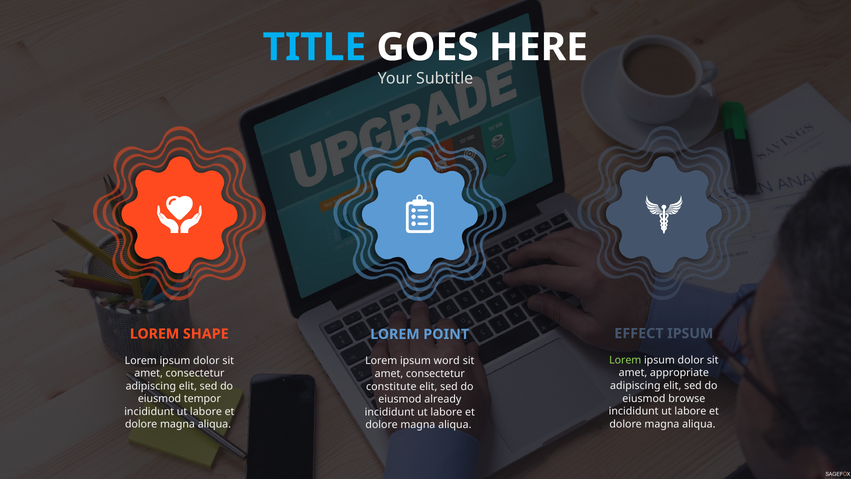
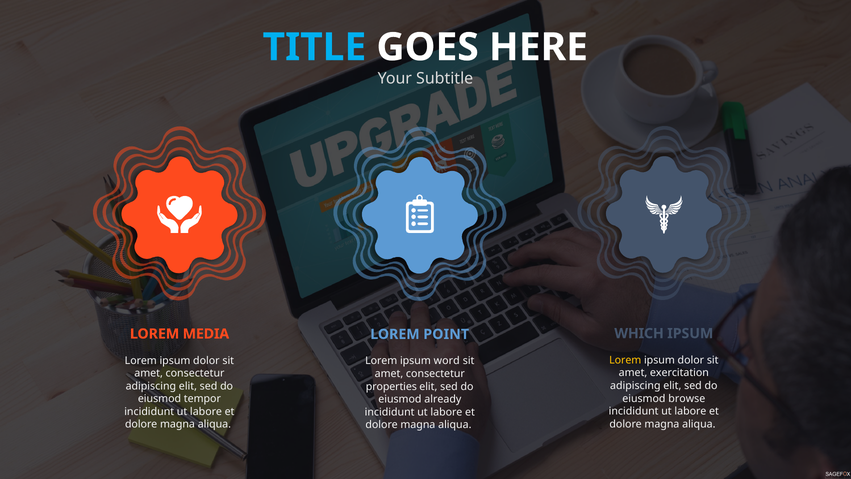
EFFECT: EFFECT -> WHICH
SHAPE: SHAPE -> MEDIA
Lorem at (625, 360) colour: light green -> yellow
appropriate: appropriate -> exercitation
constitute: constitute -> properties
